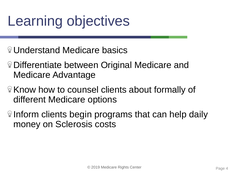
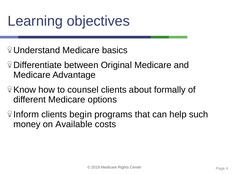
daily: daily -> such
Sclerosis: Sclerosis -> Available
